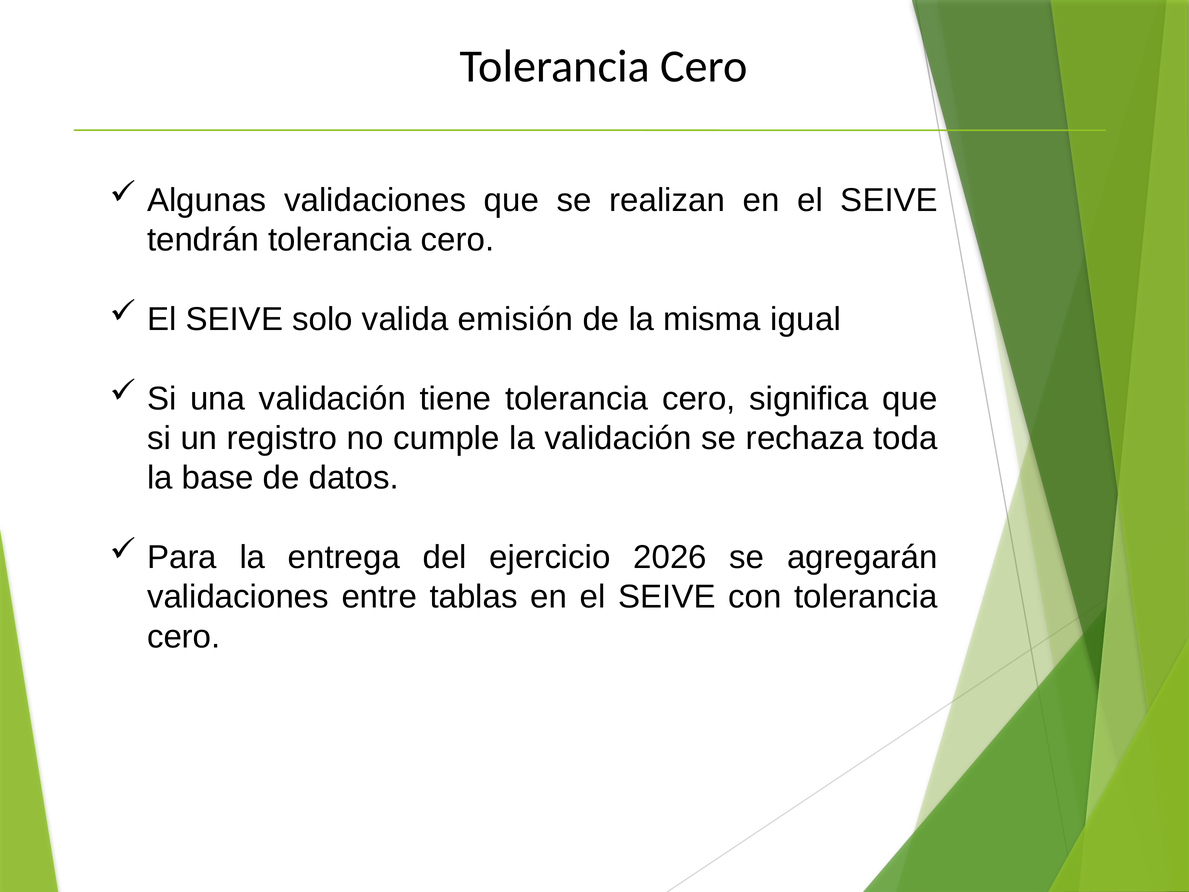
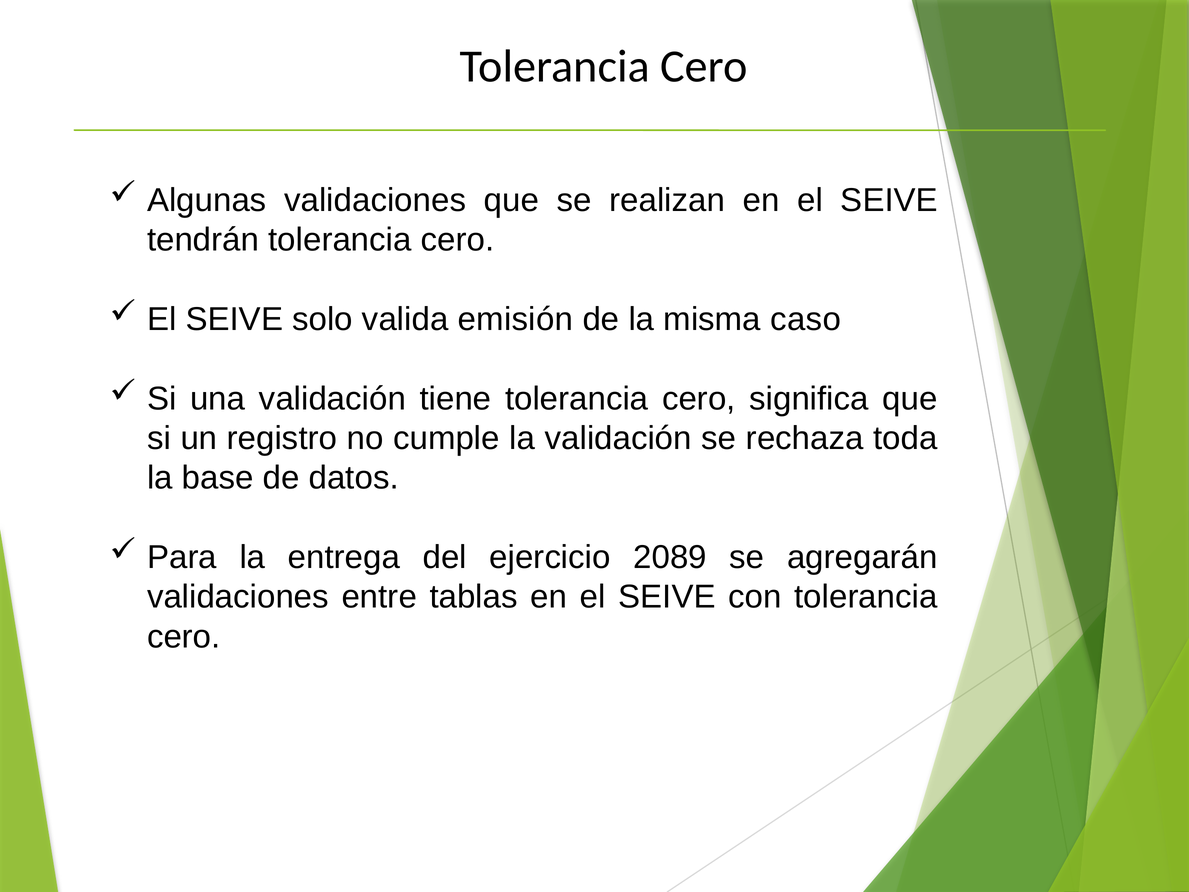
igual: igual -> caso
2026: 2026 -> 2089
